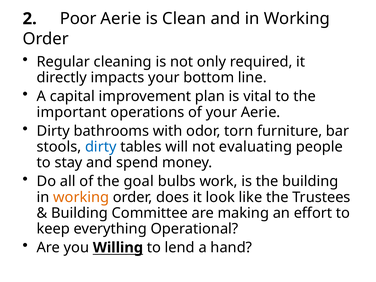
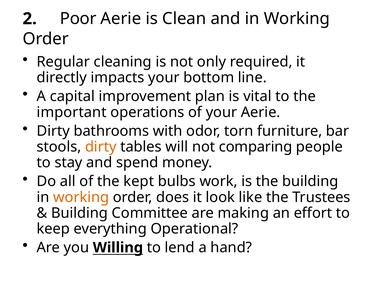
dirty at (101, 147) colour: blue -> orange
evaluating: evaluating -> comparing
goal: goal -> kept
